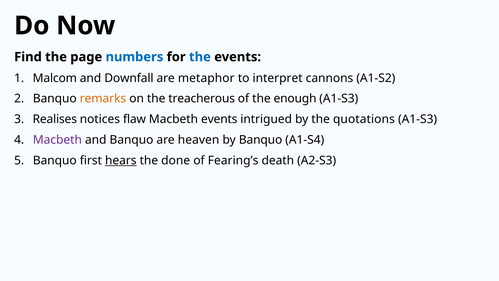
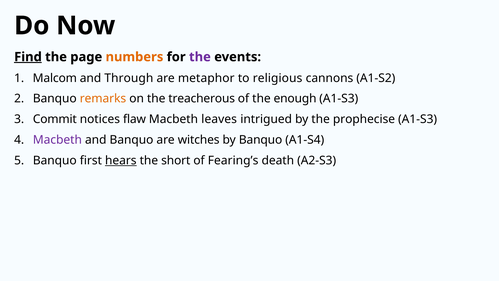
Find underline: none -> present
numbers colour: blue -> orange
the at (200, 57) colour: blue -> purple
Downfall: Downfall -> Through
interpret: interpret -> religious
Realises: Realises -> Commit
Macbeth events: events -> leaves
quotations: quotations -> prophecise
heaven: heaven -> witches
done: done -> short
